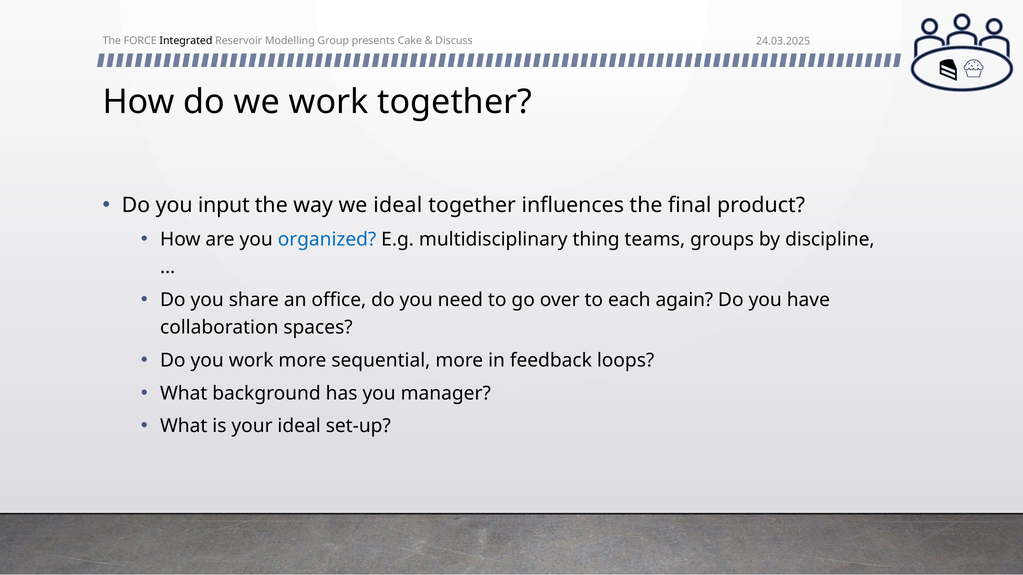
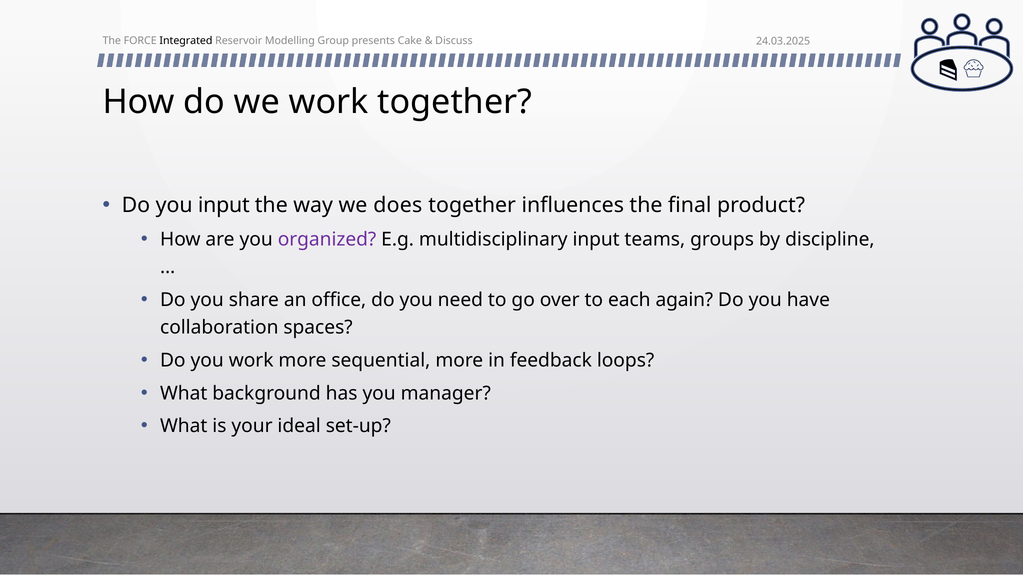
we ideal: ideal -> does
organized colour: blue -> purple
multidisciplinary thing: thing -> input
